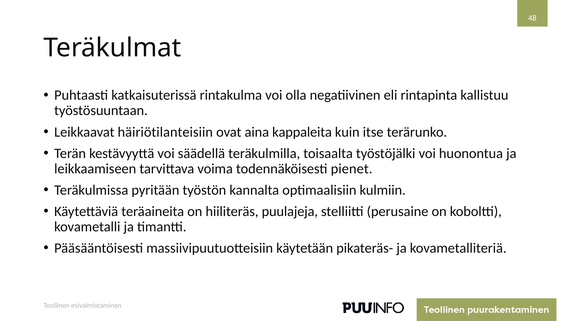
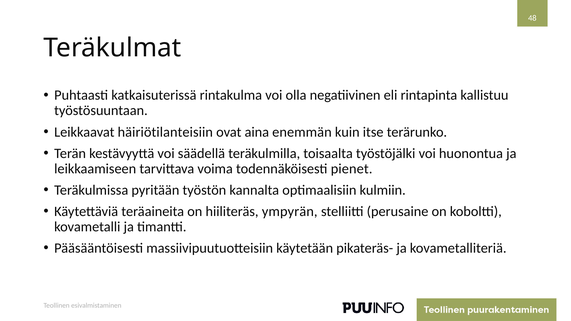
kappaleita: kappaleita -> enemmän
puulajeja: puulajeja -> ympyrän
